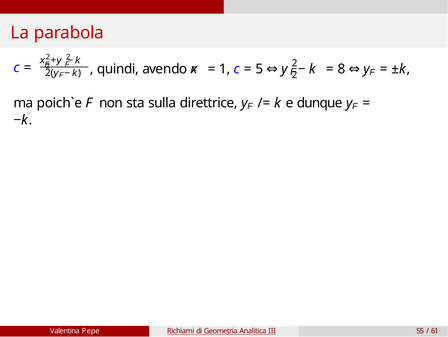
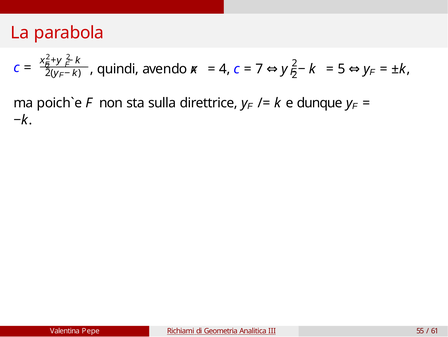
1: 1 -> 4
5: 5 -> 7
8: 8 -> 5
